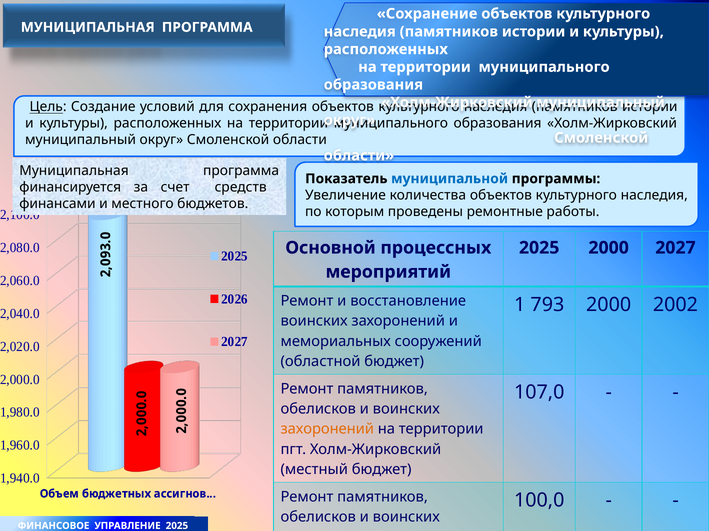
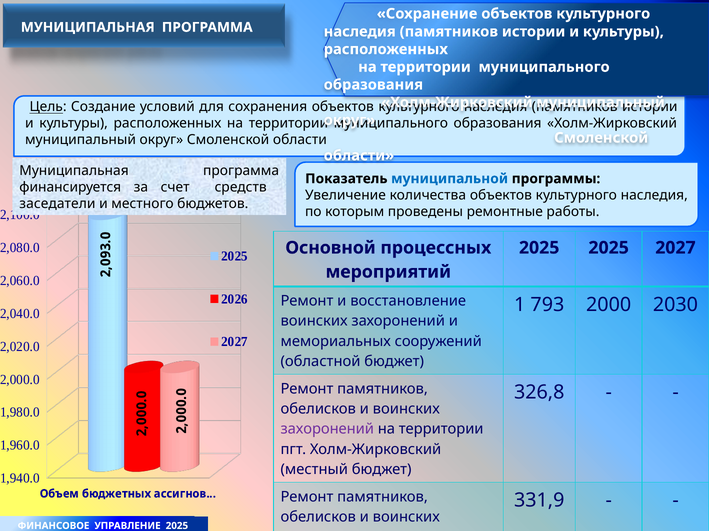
финансами: финансами -> заседатели
2025 2000: 2000 -> 2025
2002: 2002 -> 2030
107,0: 107,0 -> 326,8
захоронений at (327, 430) colour: orange -> purple
100,0: 100,0 -> 331,9
